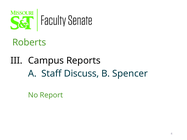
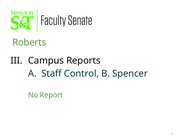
Discuss: Discuss -> Control
